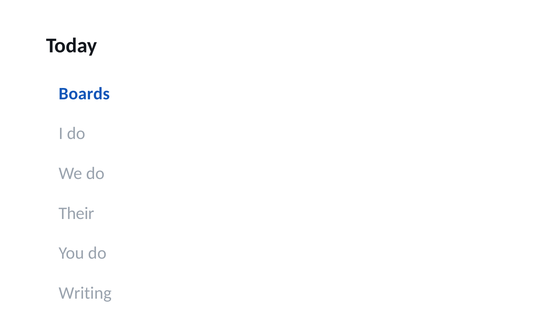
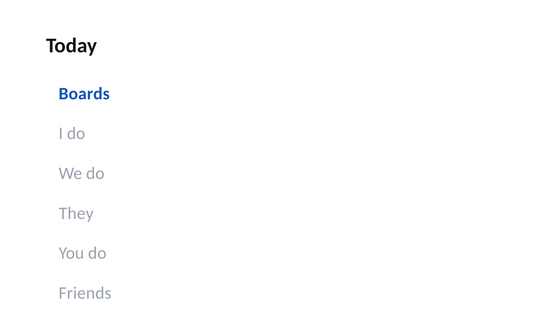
Their: Their -> They
Writing: Writing -> Friends
